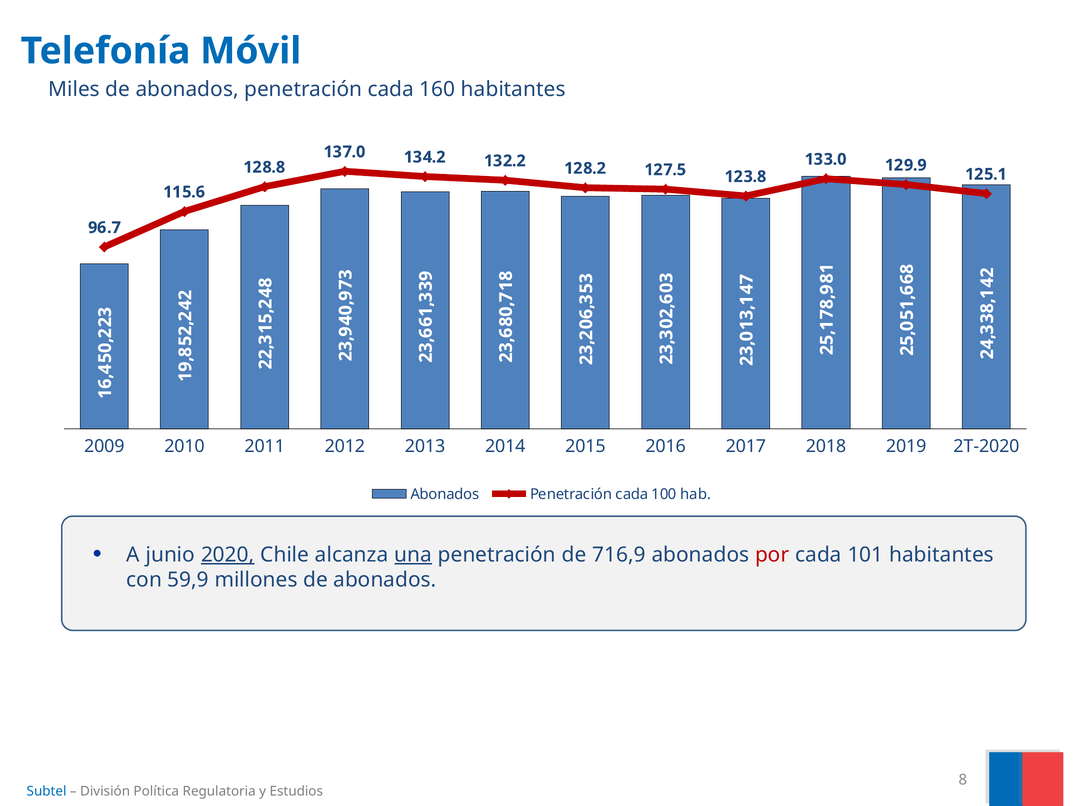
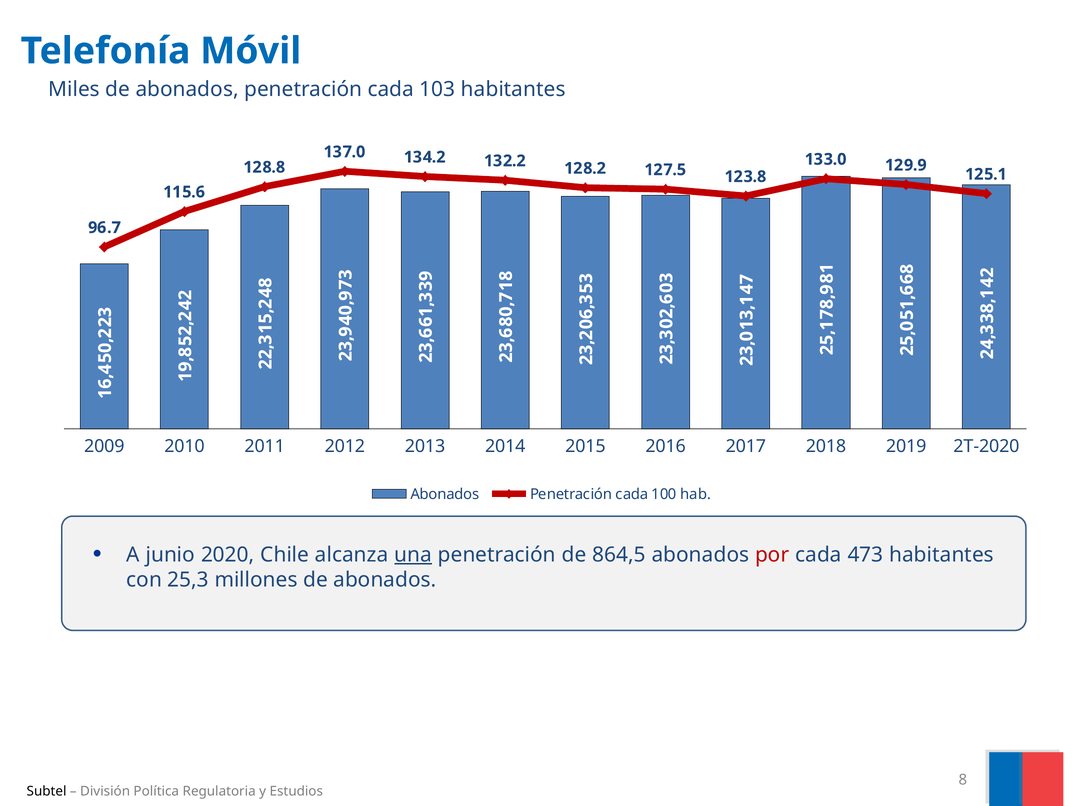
160: 160 -> 103
2020 underline: present -> none
716,9: 716,9 -> 864,5
101: 101 -> 473
59,9: 59,9 -> 25,3
Subtel colour: blue -> black
